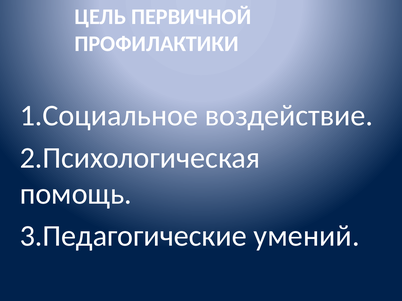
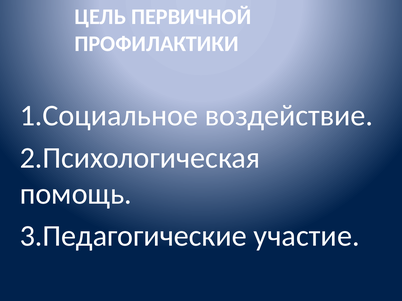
умений: умений -> участие
